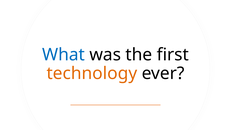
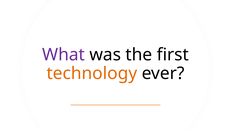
What colour: blue -> purple
